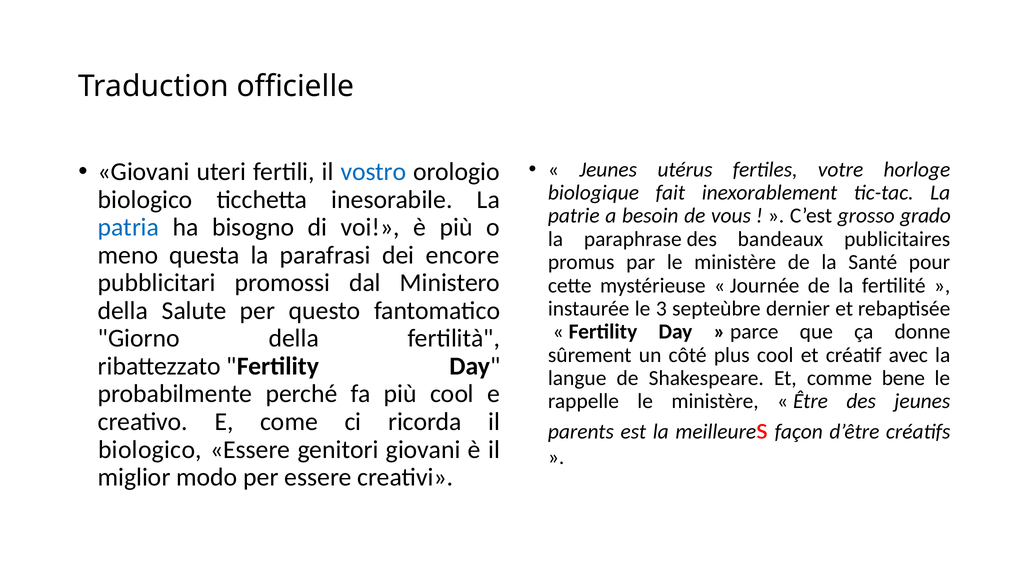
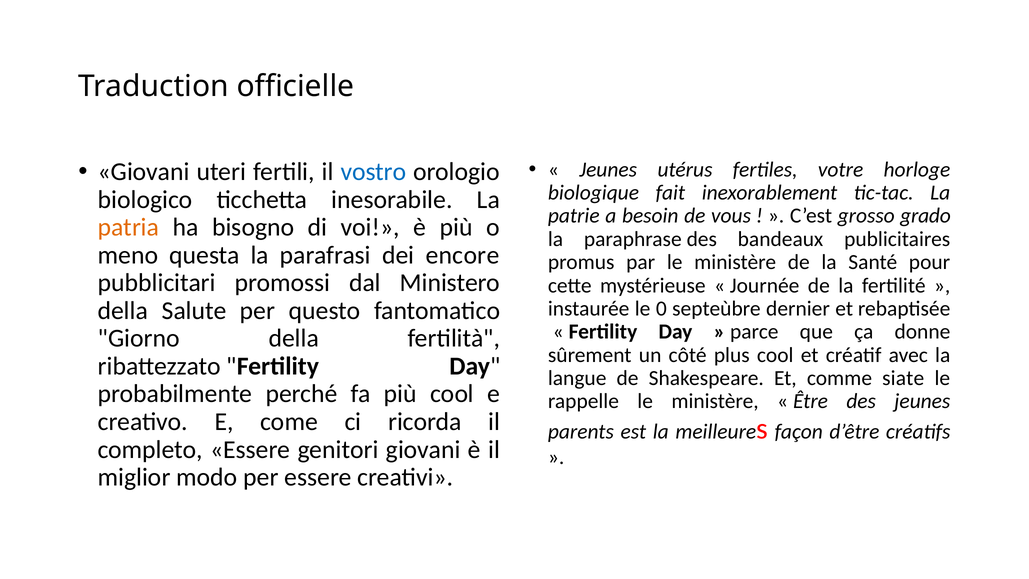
patria colour: blue -> orange
3: 3 -> 0
bene: bene -> siate
biologico at (150, 449): biologico -> completo
